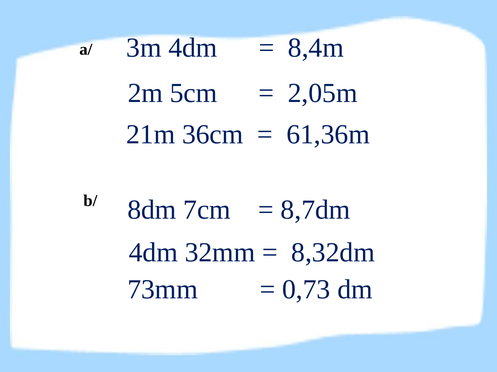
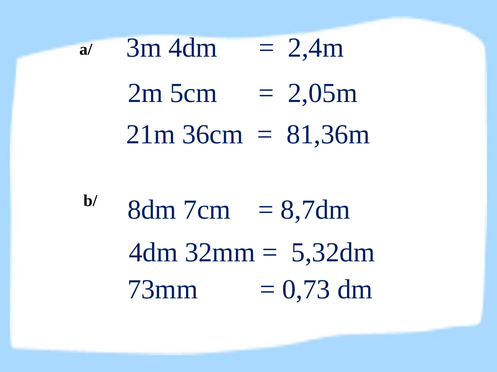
8,4m: 8,4m -> 2,4m
61,36m: 61,36m -> 81,36m
8,32dm: 8,32dm -> 5,32dm
